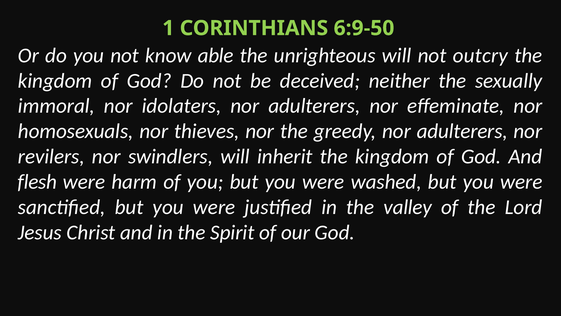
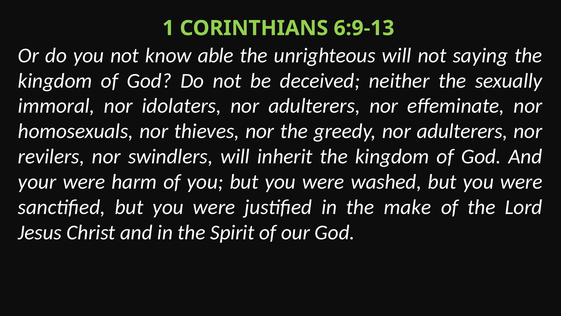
6:9-50: 6:9-50 -> 6:9-13
outcry: outcry -> saying
flesh: flesh -> your
valley: valley -> make
